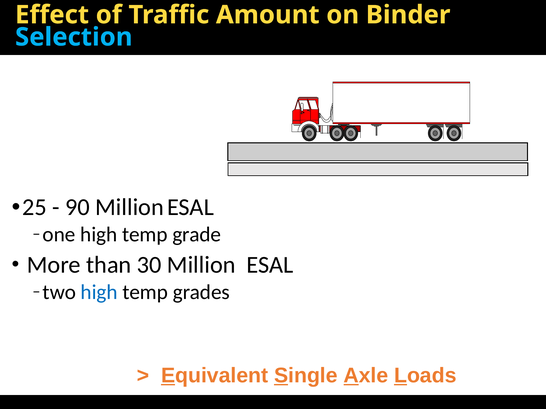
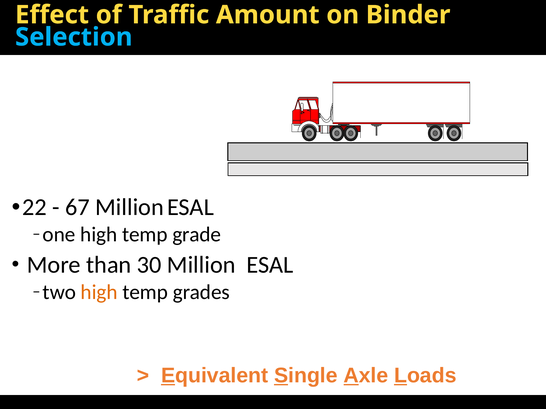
25: 25 -> 22
90: 90 -> 67
high at (99, 293) colour: blue -> orange
